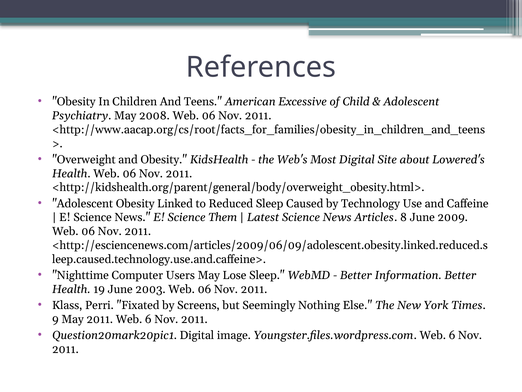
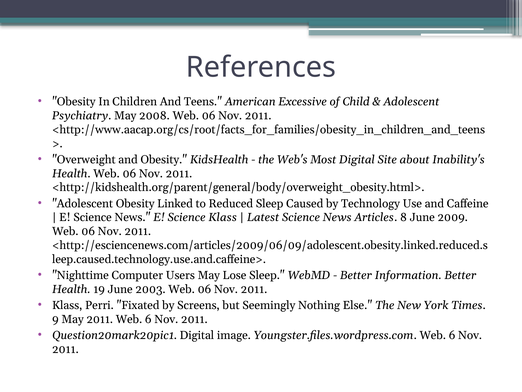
Lowered's: Lowered's -> Inability's
Science Them: Them -> Klass
